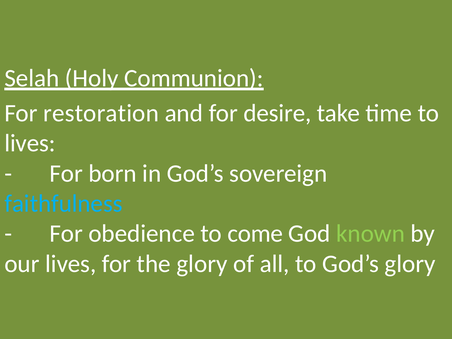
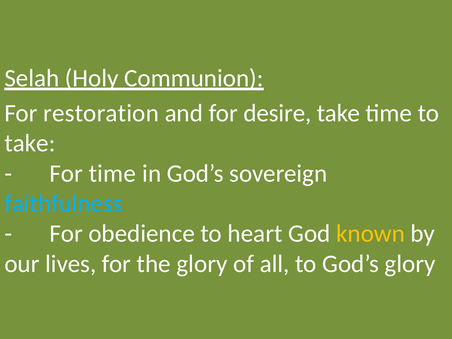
lives at (30, 143): lives -> take
For born: born -> time
come: come -> heart
known colour: light green -> yellow
